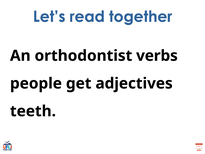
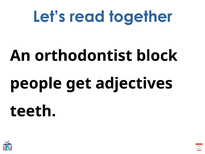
verbs: verbs -> block
